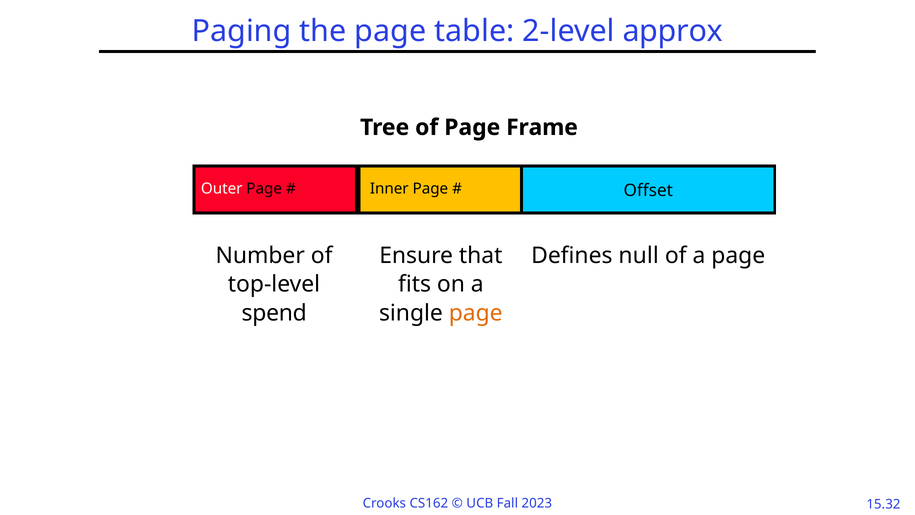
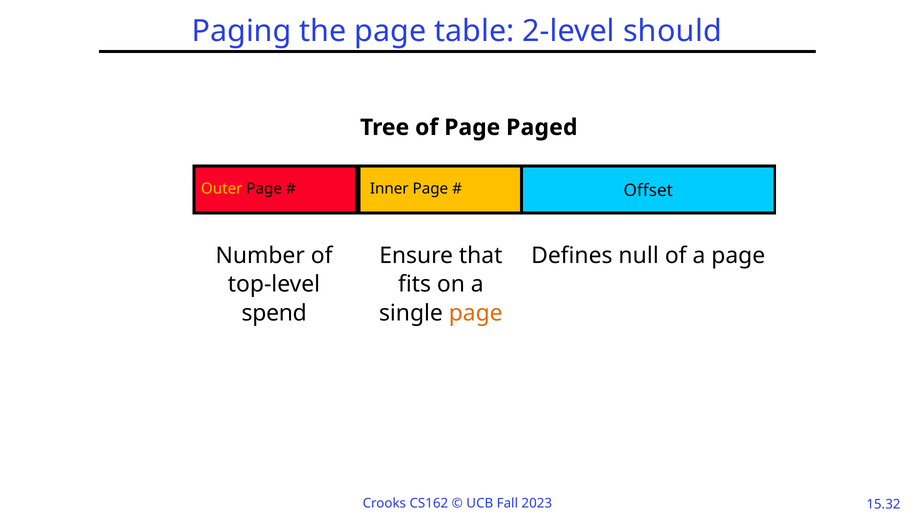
approx: approx -> should
Frame: Frame -> Paged
Outer colour: white -> yellow
